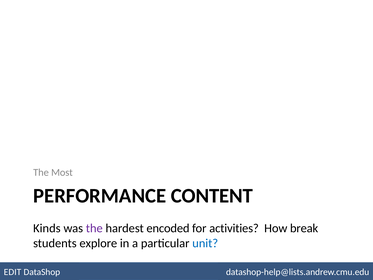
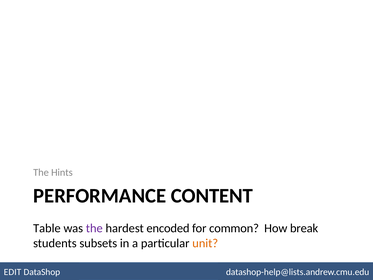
Most: Most -> Hints
Kinds: Kinds -> Table
activities: activities -> common
explore: explore -> subsets
unit colour: blue -> orange
